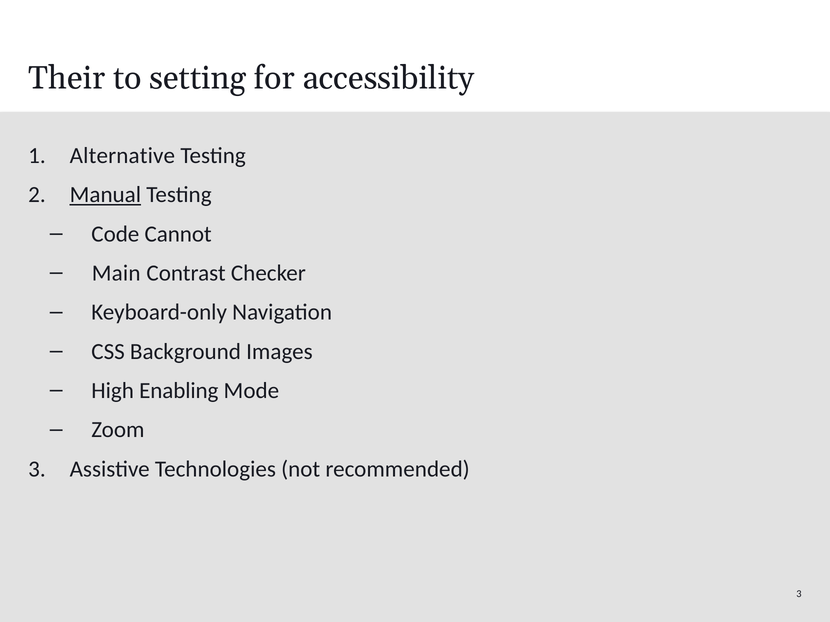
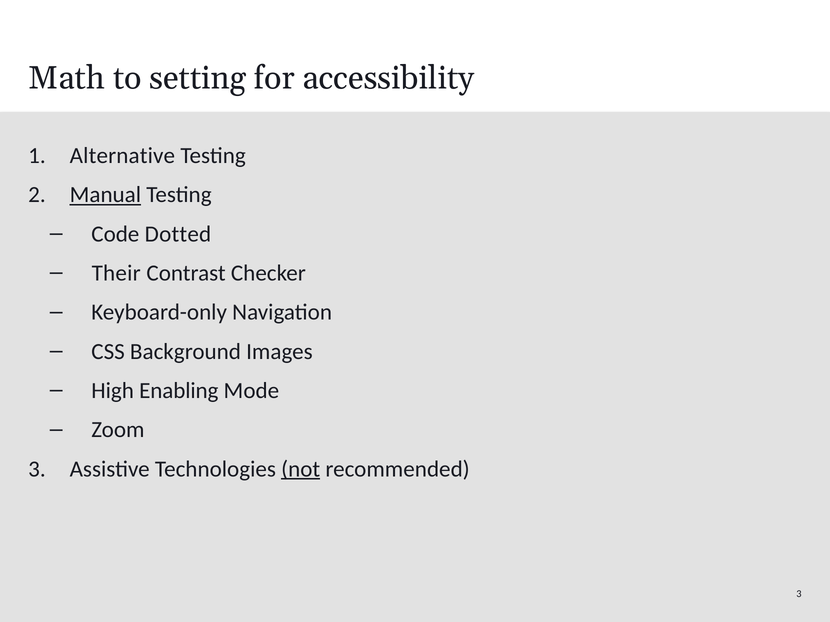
Their: Their -> Math
Cannot: Cannot -> Dotted
Main: Main -> Their
not underline: none -> present
